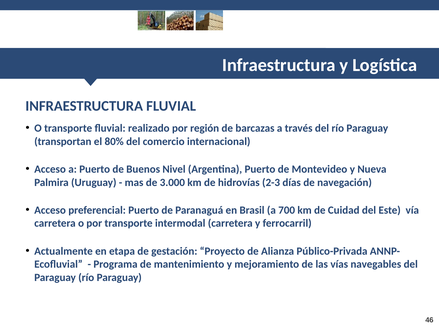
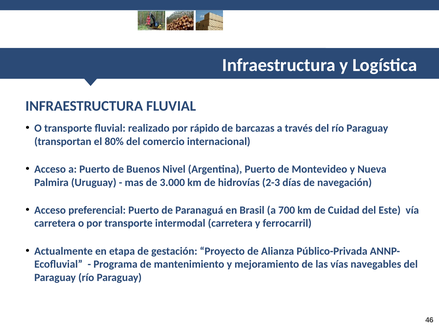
región: región -> rápido
